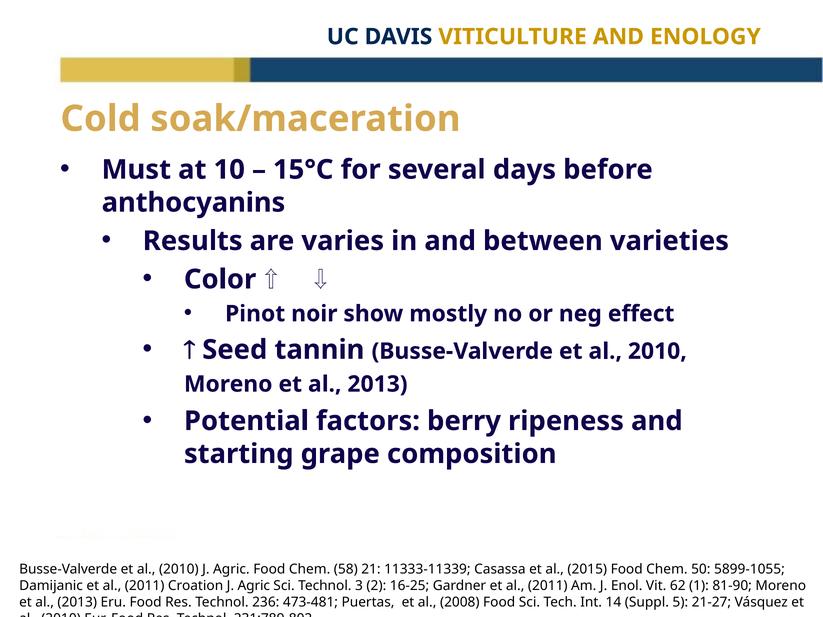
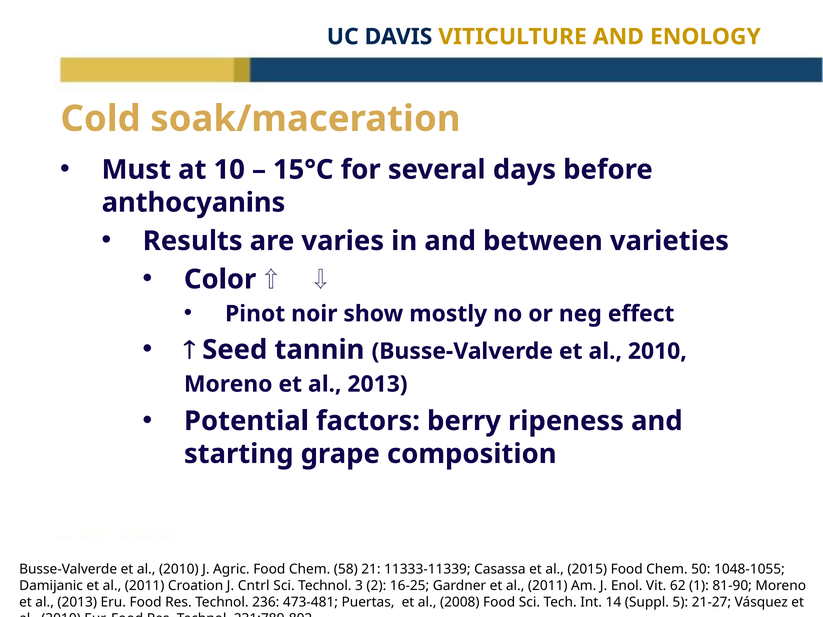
5899-1055: 5899-1055 -> 1048-1055
Croation J Agric: Agric -> Cntrl
